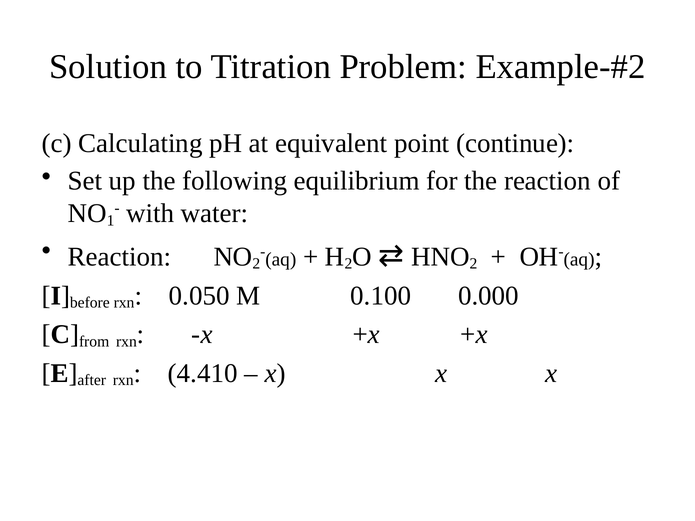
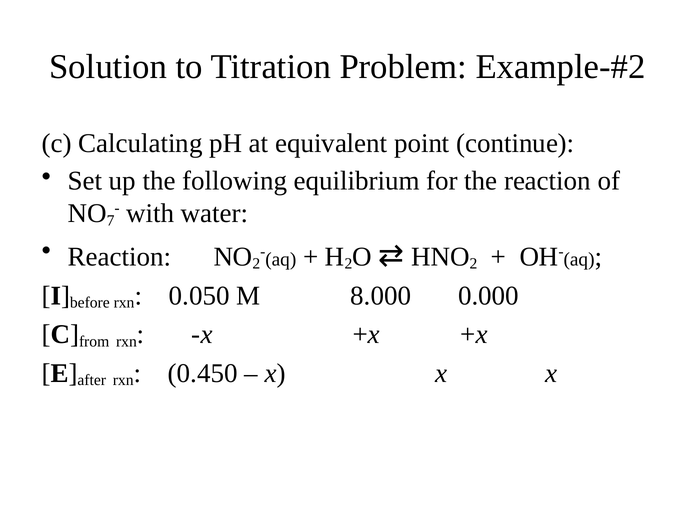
1: 1 -> 7
0.100: 0.100 -> 8.000
4.410: 4.410 -> 0.450
